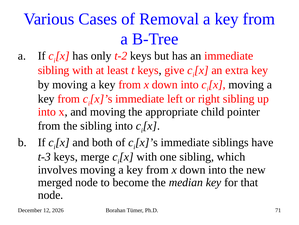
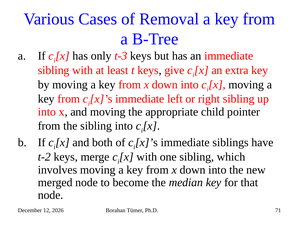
t-2: t-2 -> t-3
t-3: t-3 -> t-2
